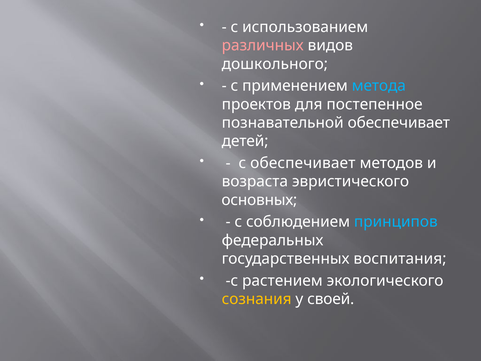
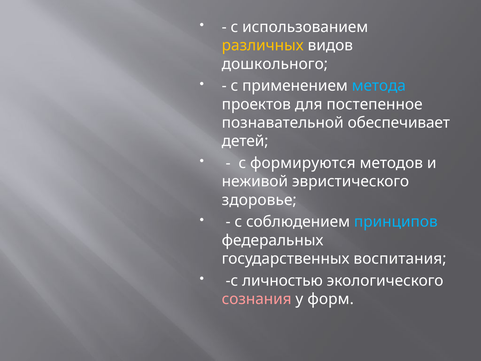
различных colour: pink -> yellow
с обеспечивает: обеспечивает -> формируются
возраста: возраста -> неживой
основных: основных -> здоровье
растением: растением -> личностью
сознания colour: yellow -> pink
своей: своей -> форм
